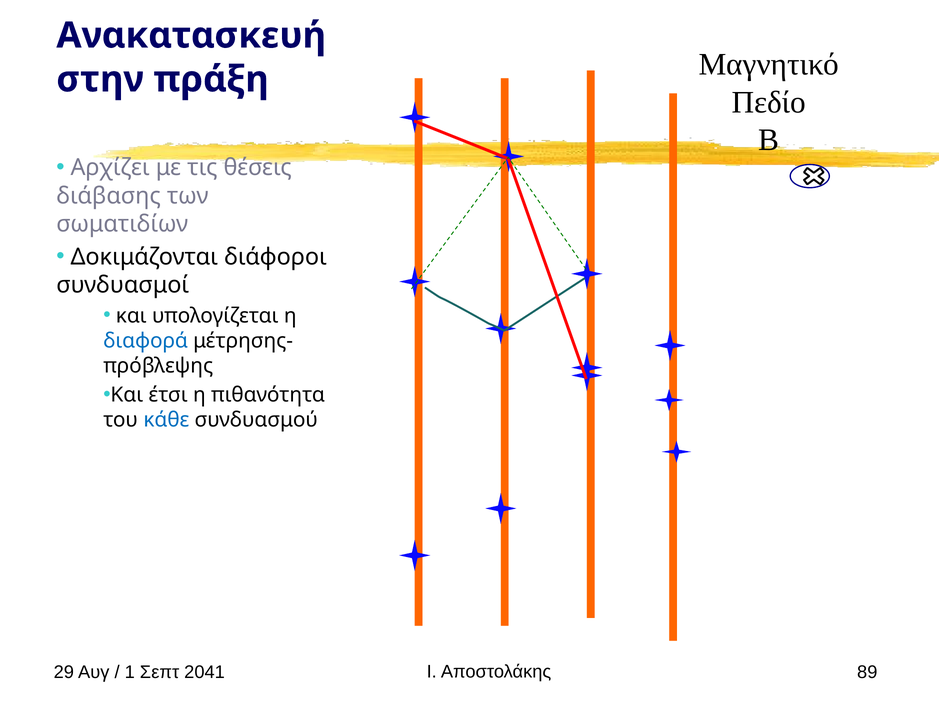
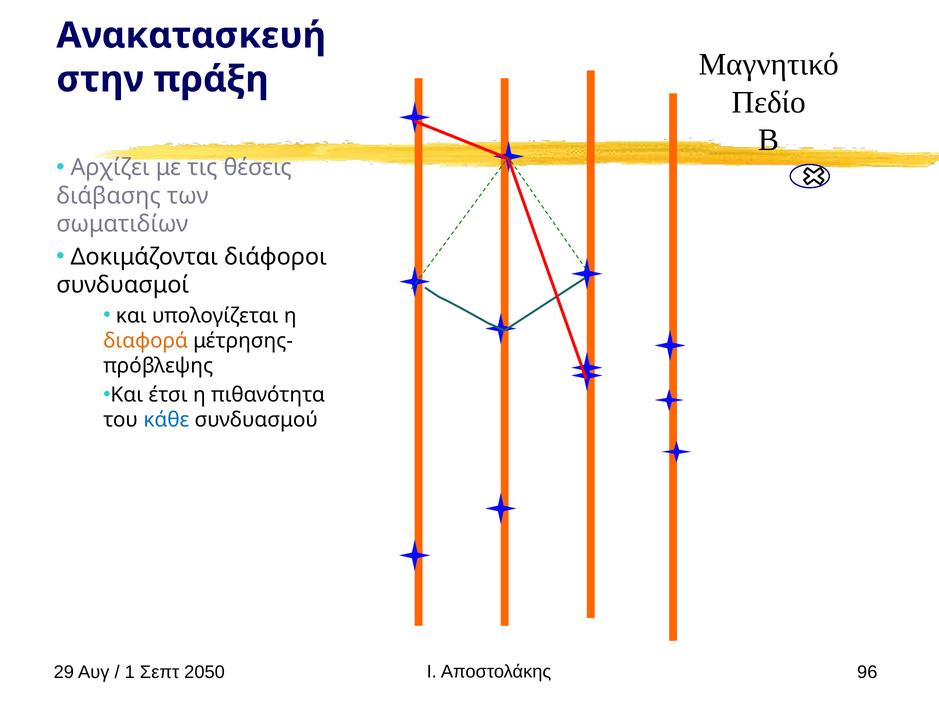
διαφορά colour: blue -> orange
2041: 2041 -> 2050
89: 89 -> 96
